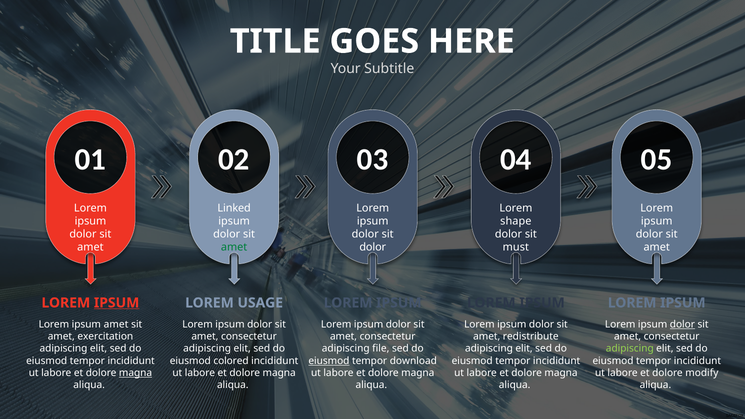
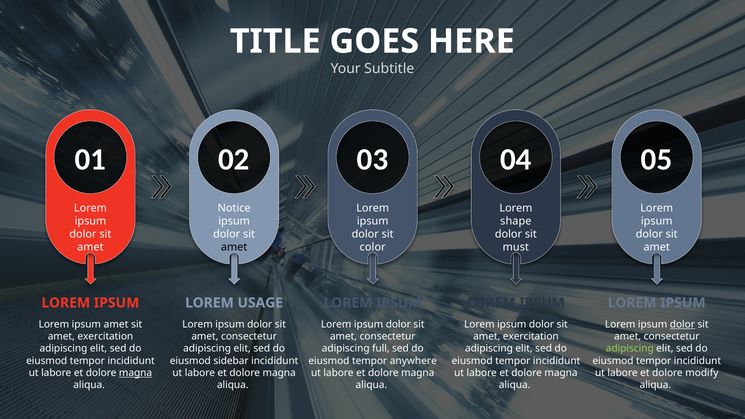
Linked: Linked -> Notice
amet at (234, 247) colour: green -> black
dolor at (373, 247): dolor -> color
IPSUM at (117, 303) underline: present -> none
redistribute at (531, 337): redistribute -> exercitation
file: file -> full
colored: colored -> sidebar
eiusmod at (329, 361) underline: present -> none
download: download -> anywhere
